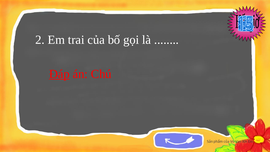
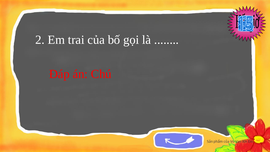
Đáp underline: present -> none
